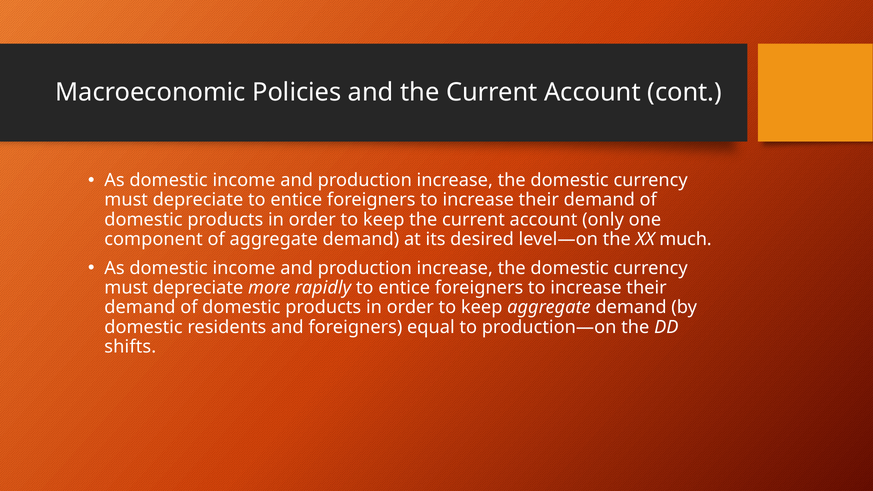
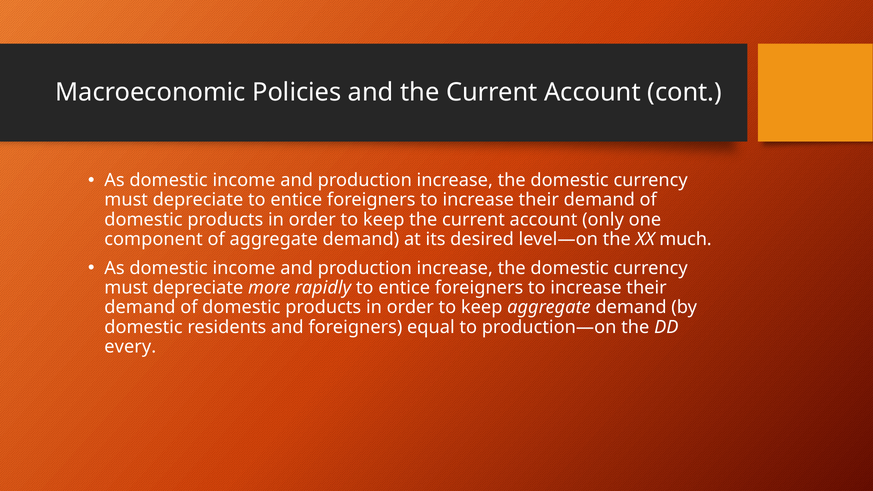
shifts: shifts -> every
